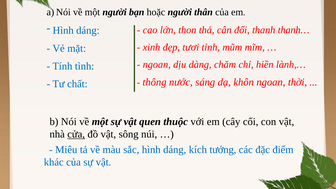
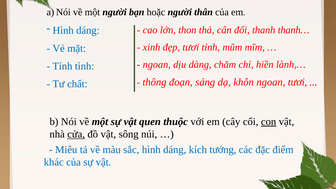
nước: nước -> đoạn
ngoan thời: thời -> tươi
con underline: none -> present
